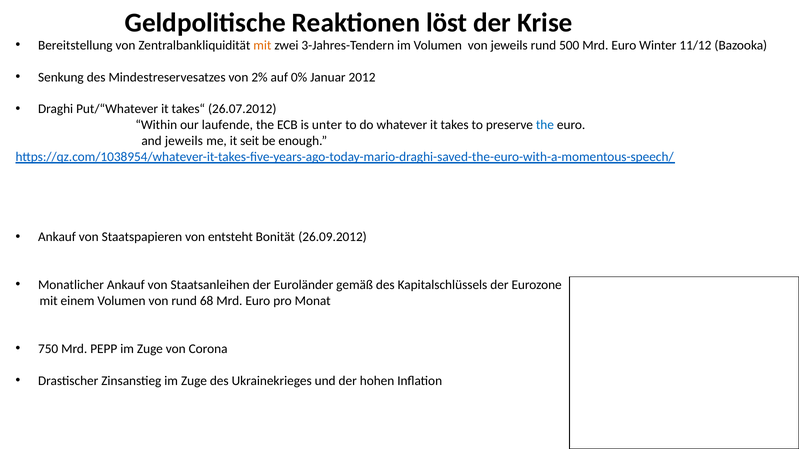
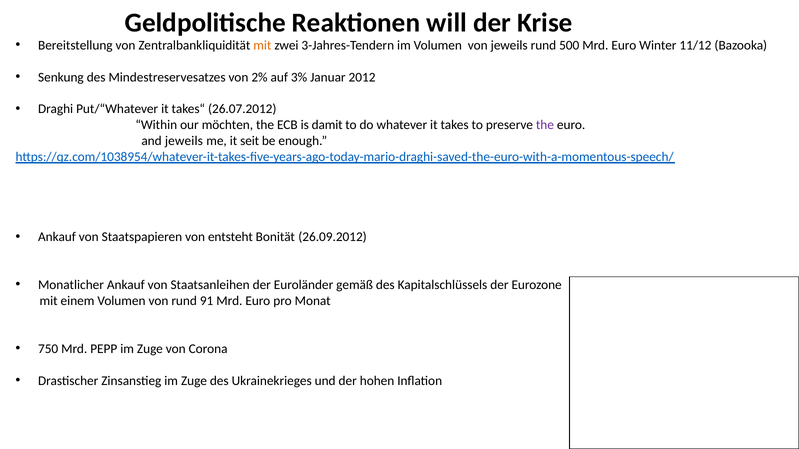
löst: löst -> will
0%: 0% -> 3%
laufende: laufende -> möchten
unter: unter -> damit
the at (545, 125) colour: blue -> purple
68: 68 -> 91
